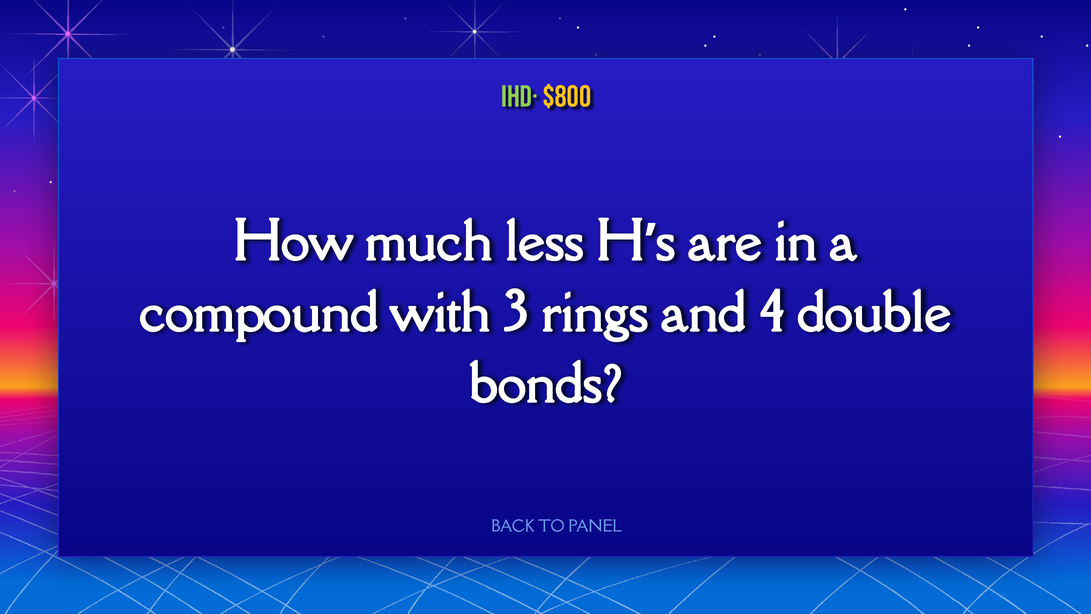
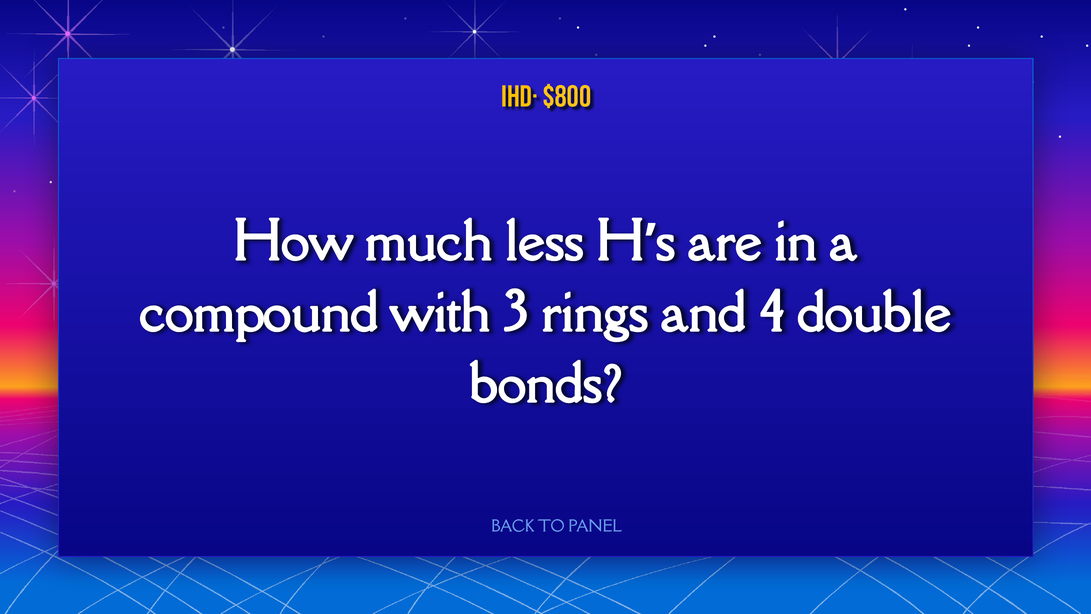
IHD· colour: light green -> yellow
